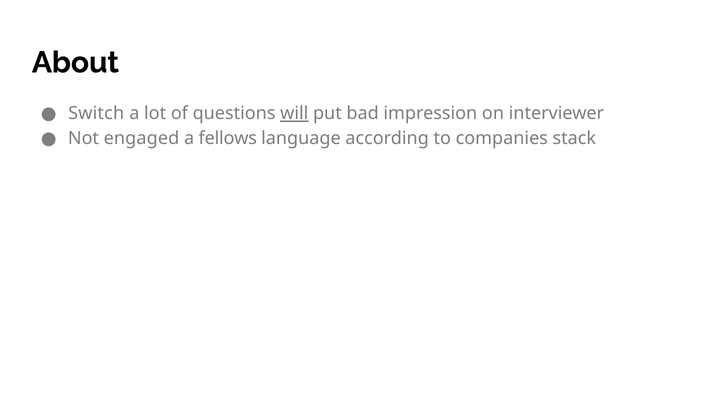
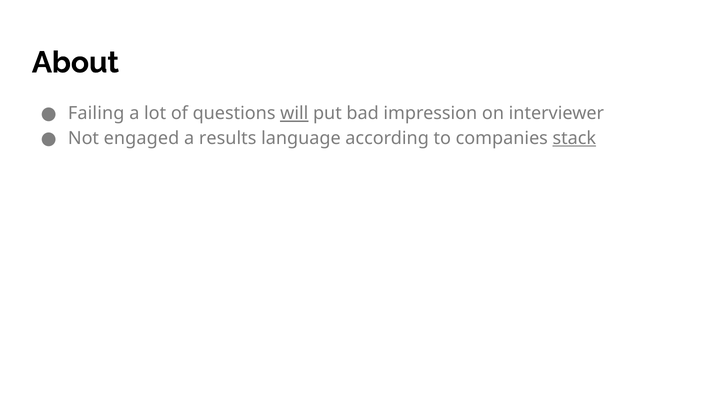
Switch: Switch -> Failing
fellows: fellows -> results
stack underline: none -> present
